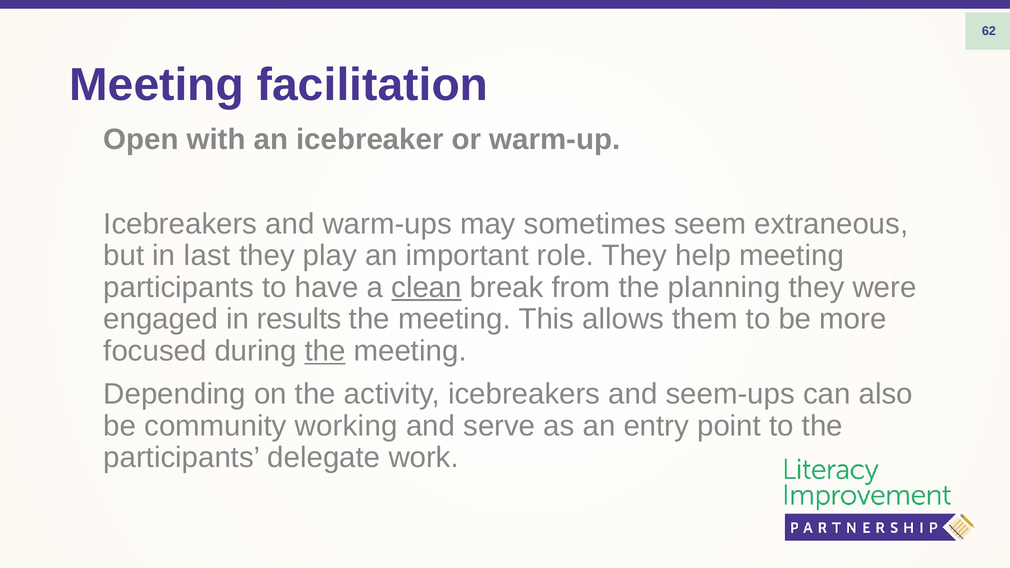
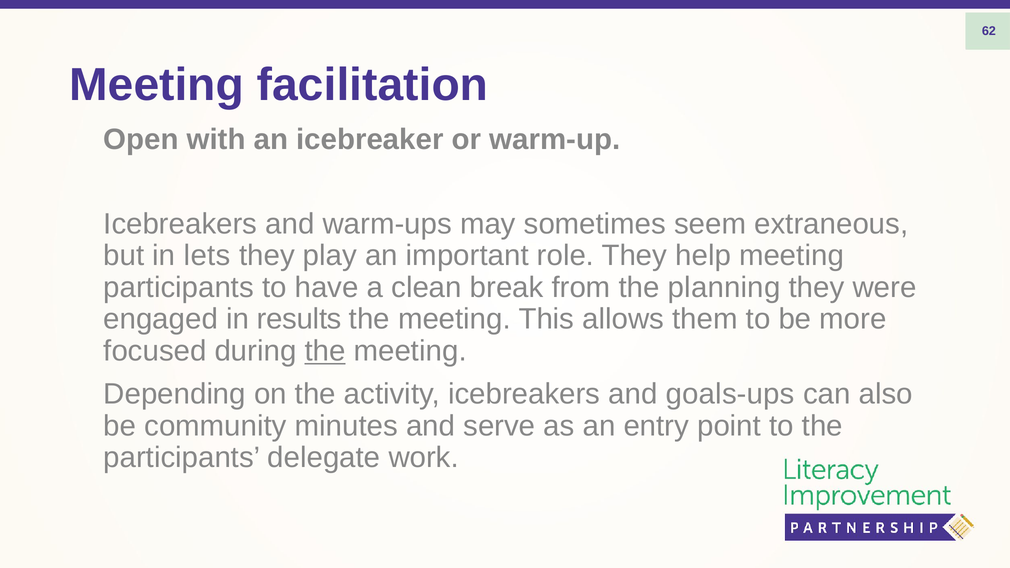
last: last -> lets
clean underline: present -> none
seem-ups: seem-ups -> goals-ups
working: working -> minutes
